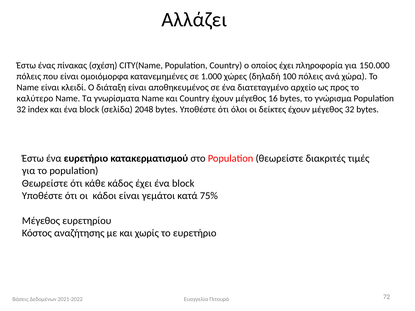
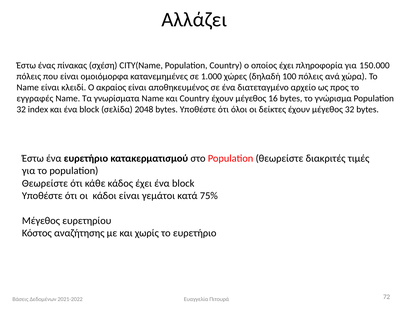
διάταξη: διάταξη -> ακραίος
καλύτερο: καλύτερο -> εγγραφές
